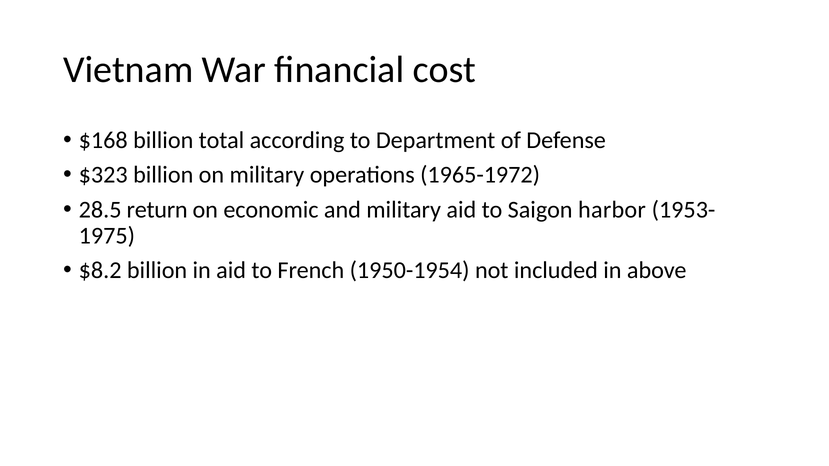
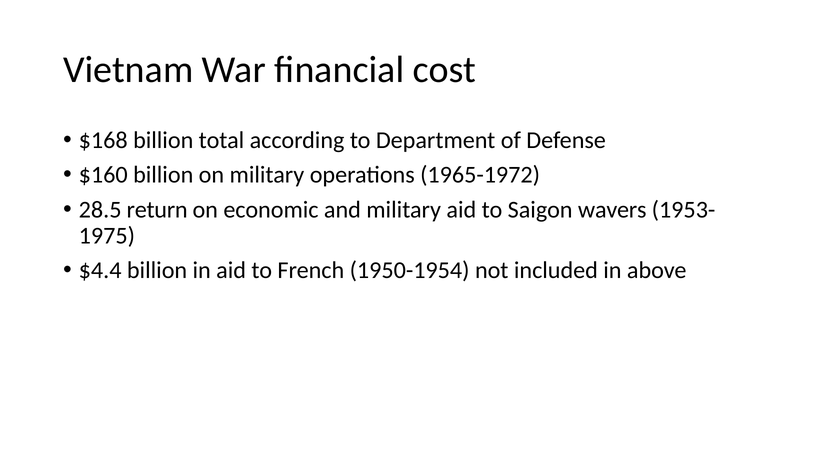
$323: $323 -> $160
harbor: harbor -> wavers
$8.2: $8.2 -> $4.4
